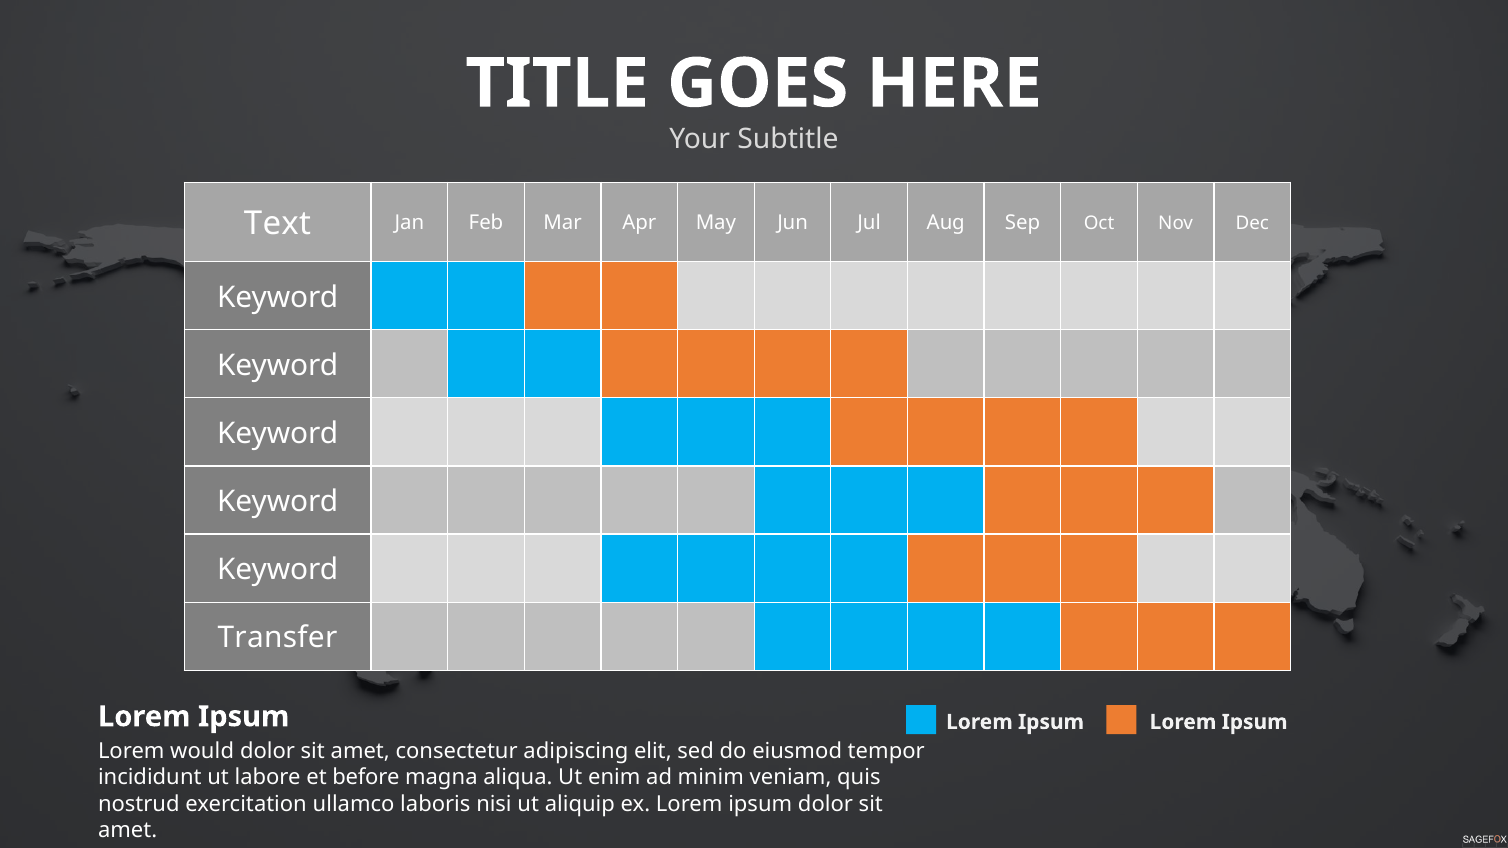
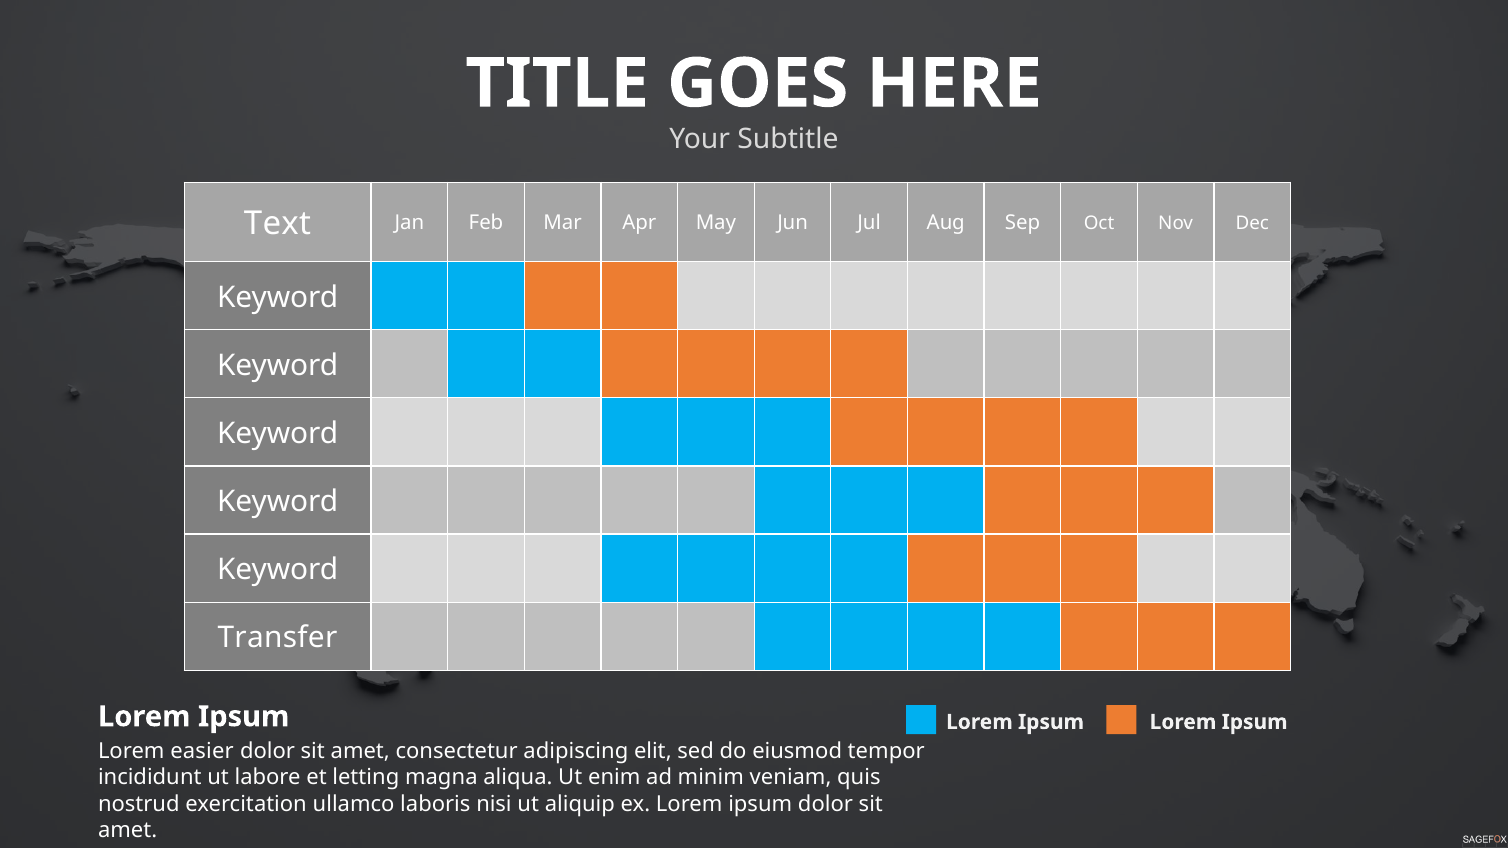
would: would -> easier
before: before -> letting
